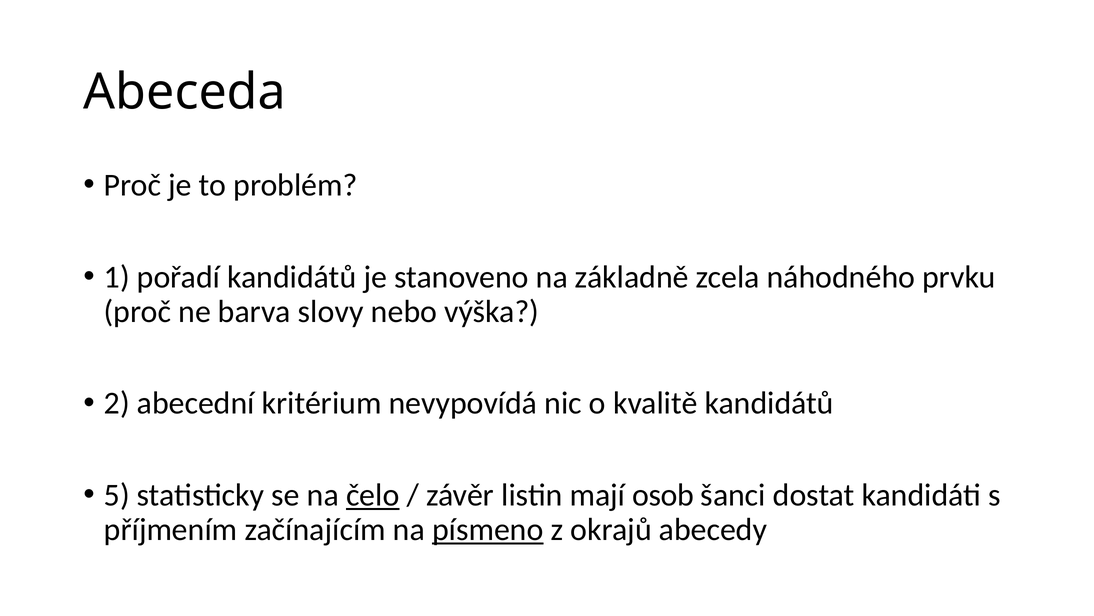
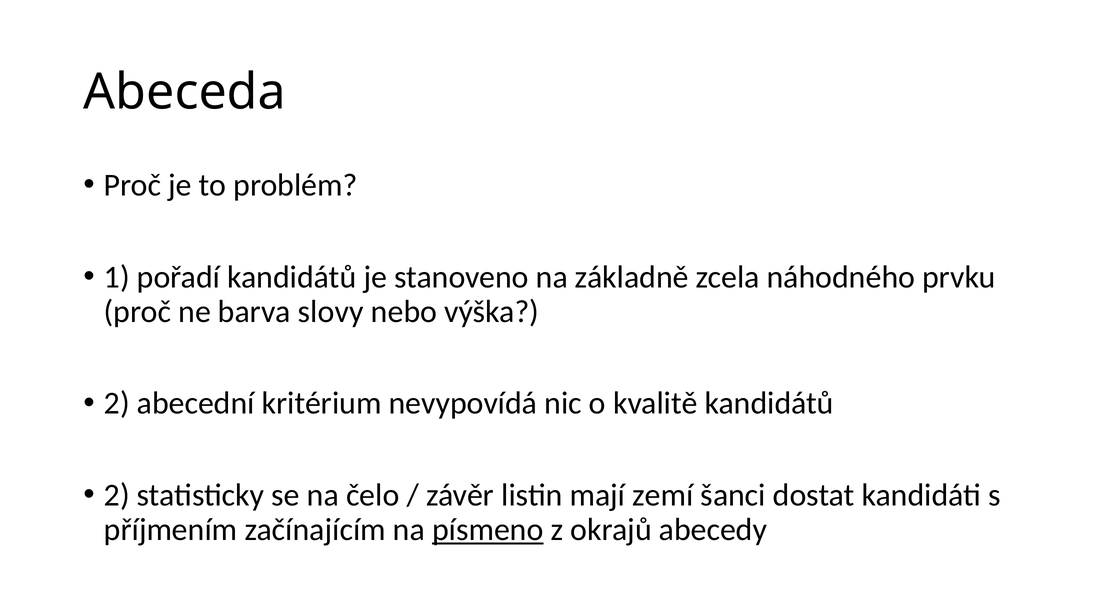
5 at (117, 495): 5 -> 2
čelo underline: present -> none
osob: osob -> zemí
